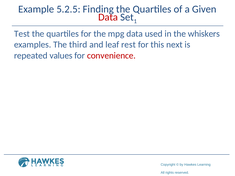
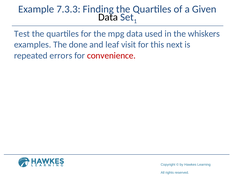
5.2.5: 5.2.5 -> 7.3.3
Data at (108, 17) colour: red -> black
third: third -> done
rest: rest -> visit
values: values -> errors
